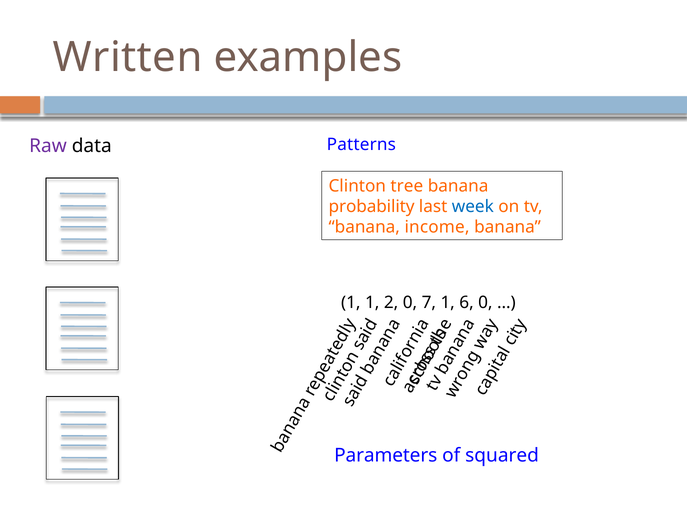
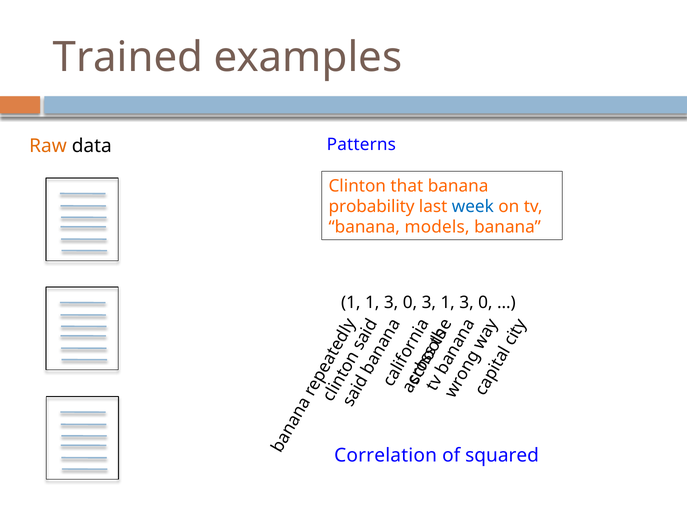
Written: Written -> Trained
Raw colour: purple -> orange
tree: tree -> that
income: income -> models
1 1 2: 2 -> 3
0 7: 7 -> 3
6 at (467, 303): 6 -> 3
Parameters: Parameters -> Correlation
